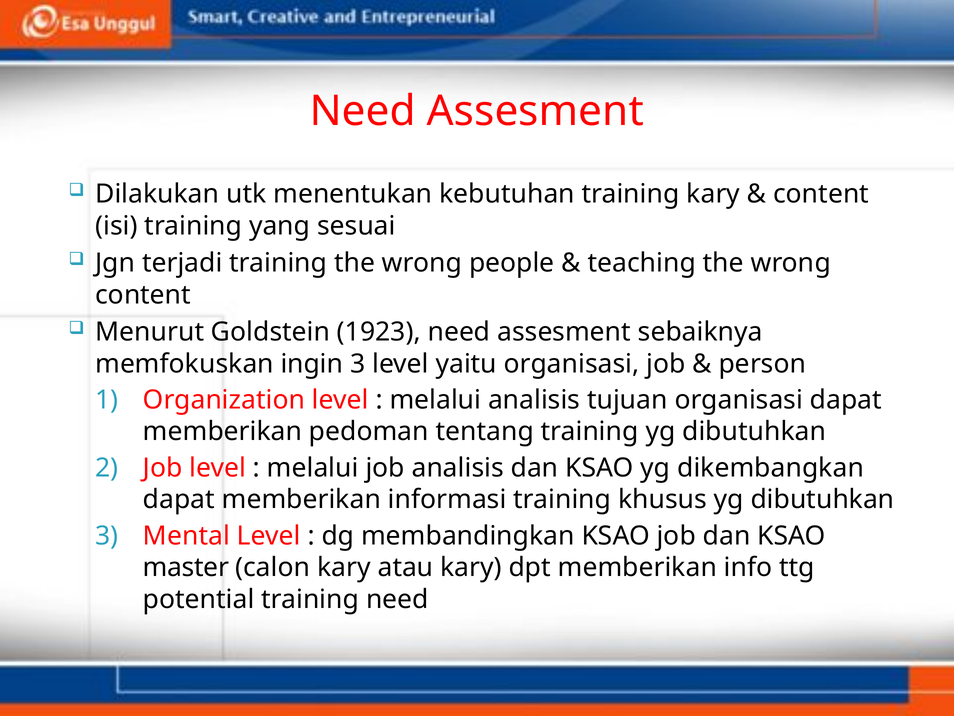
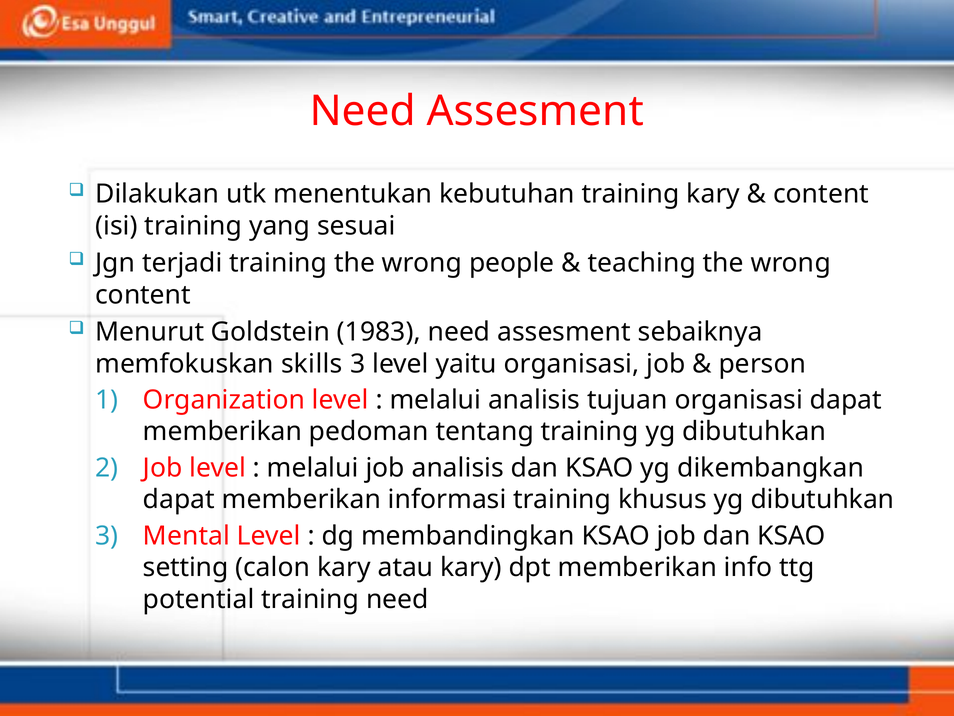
1923: 1923 -> 1983
ingin: ingin -> skills
master: master -> setting
